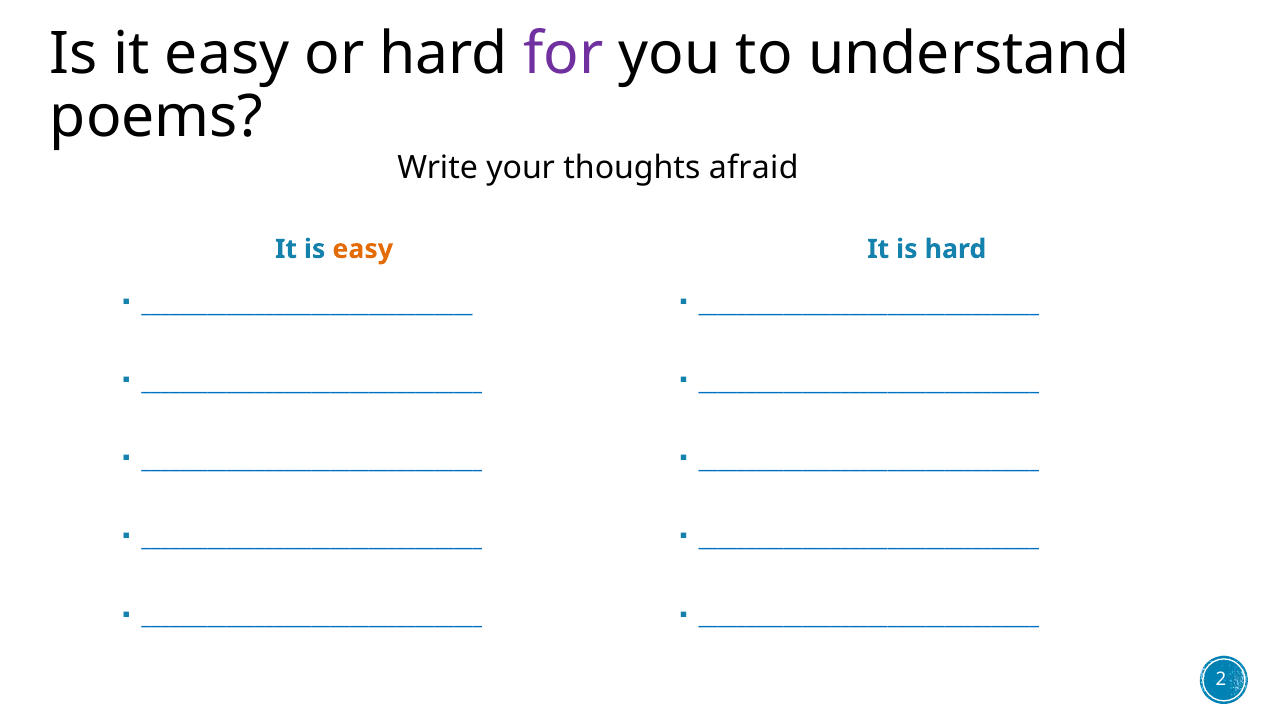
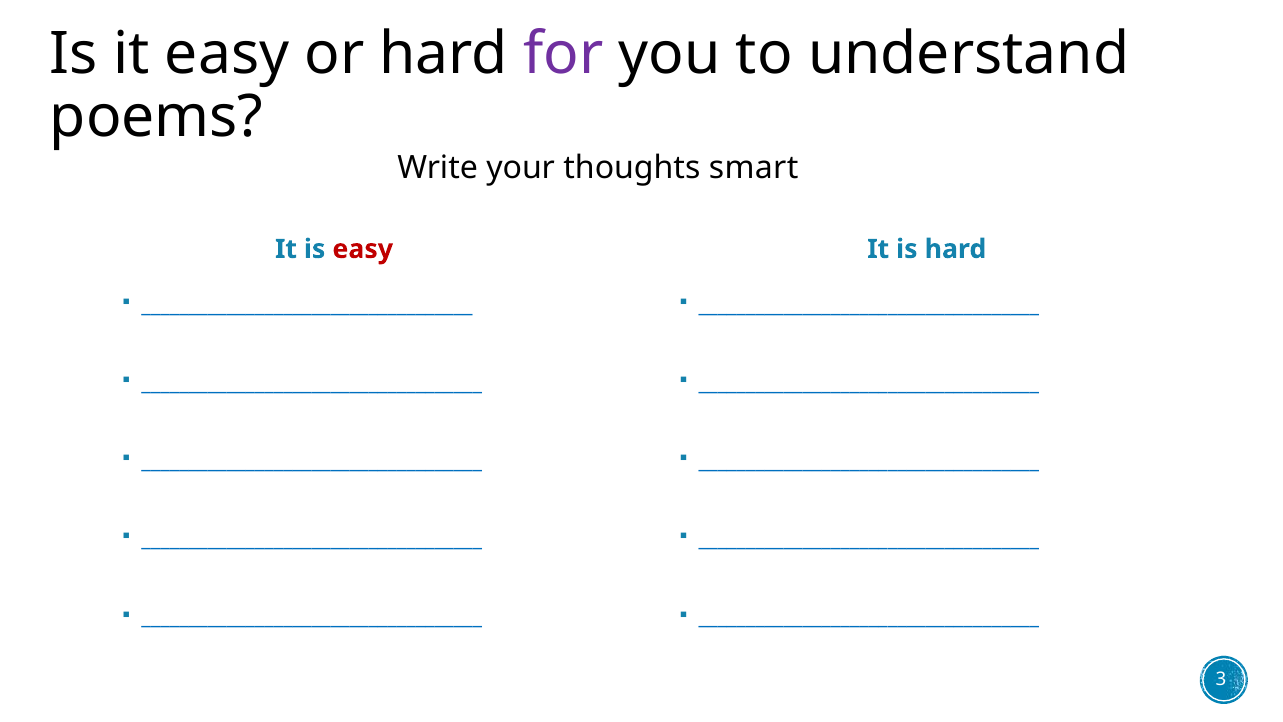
afraid: afraid -> smart
easy at (363, 249) colour: orange -> red
2: 2 -> 3
